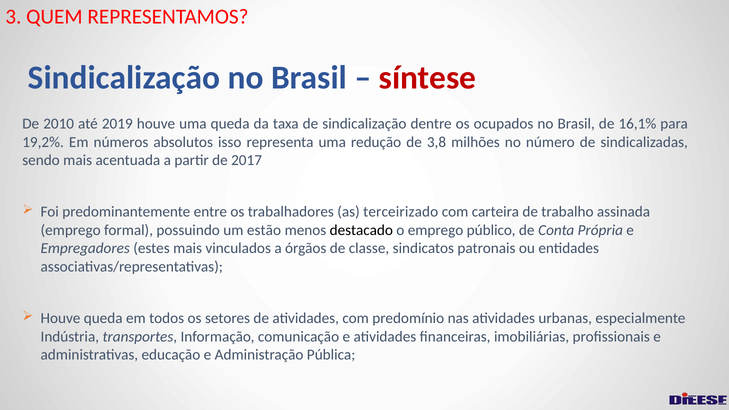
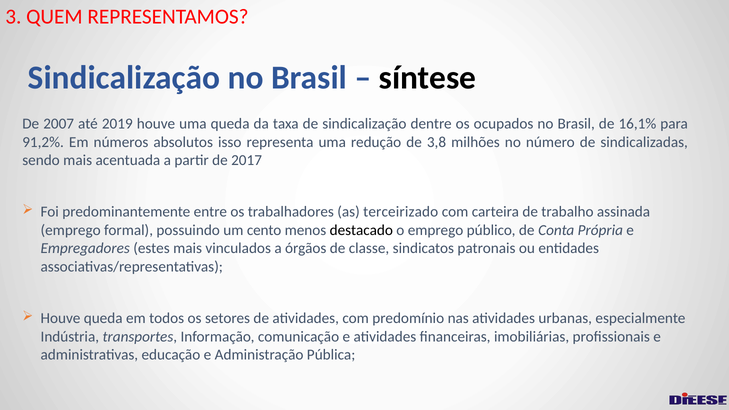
síntese colour: red -> black
2010: 2010 -> 2007
19,2%: 19,2% -> 91,2%
estão: estão -> cento
